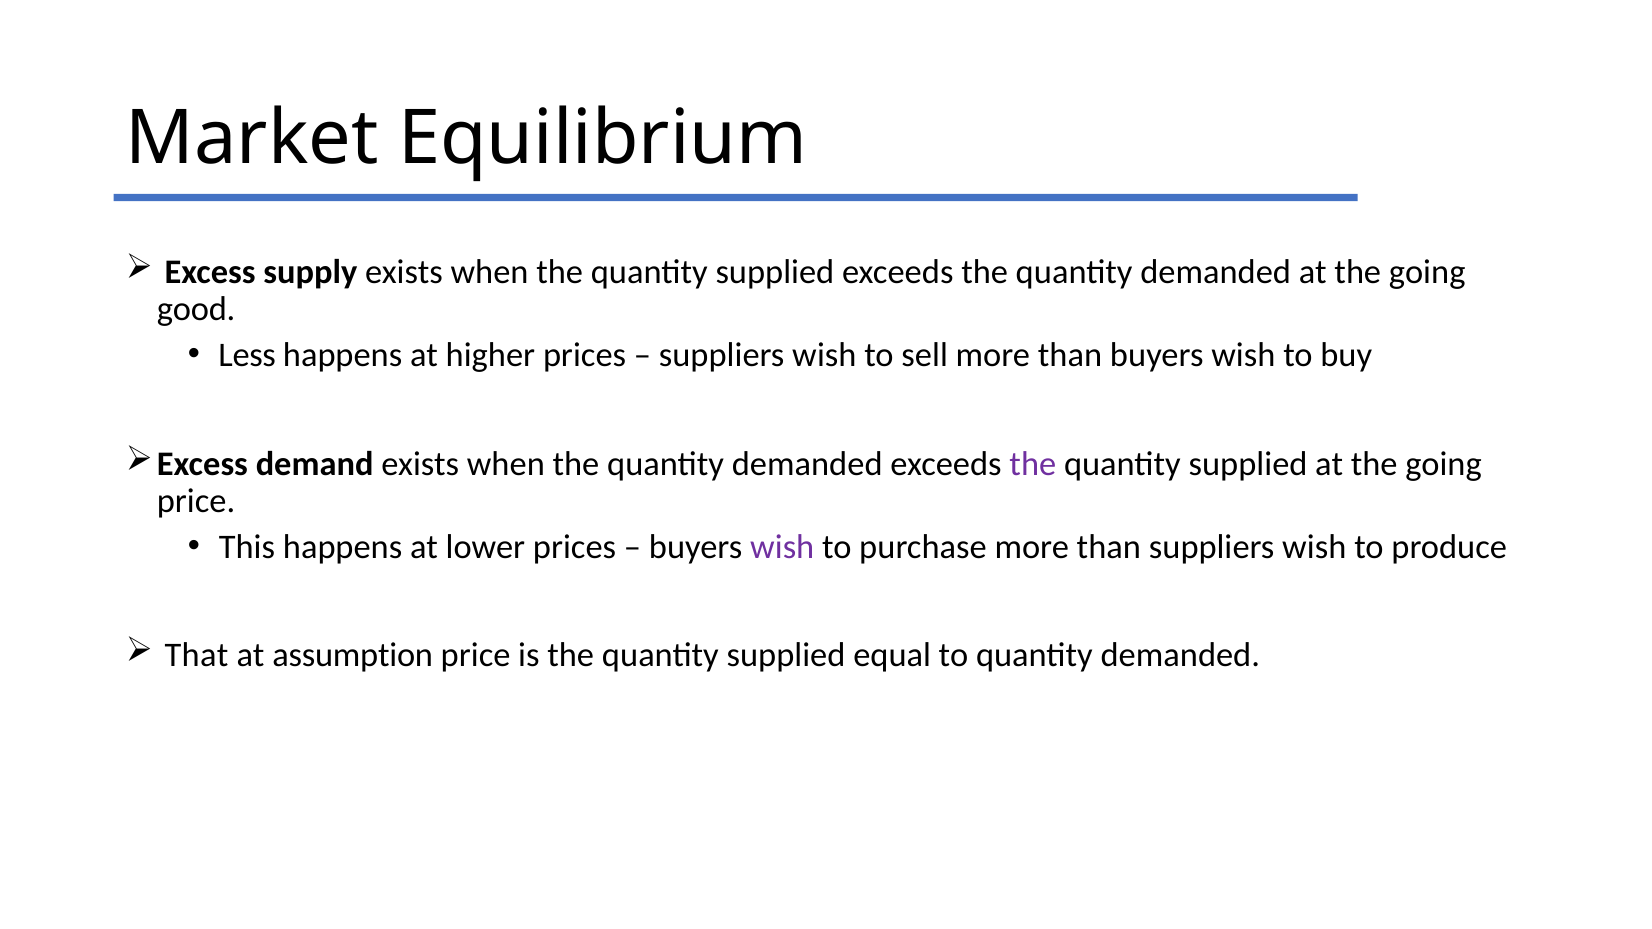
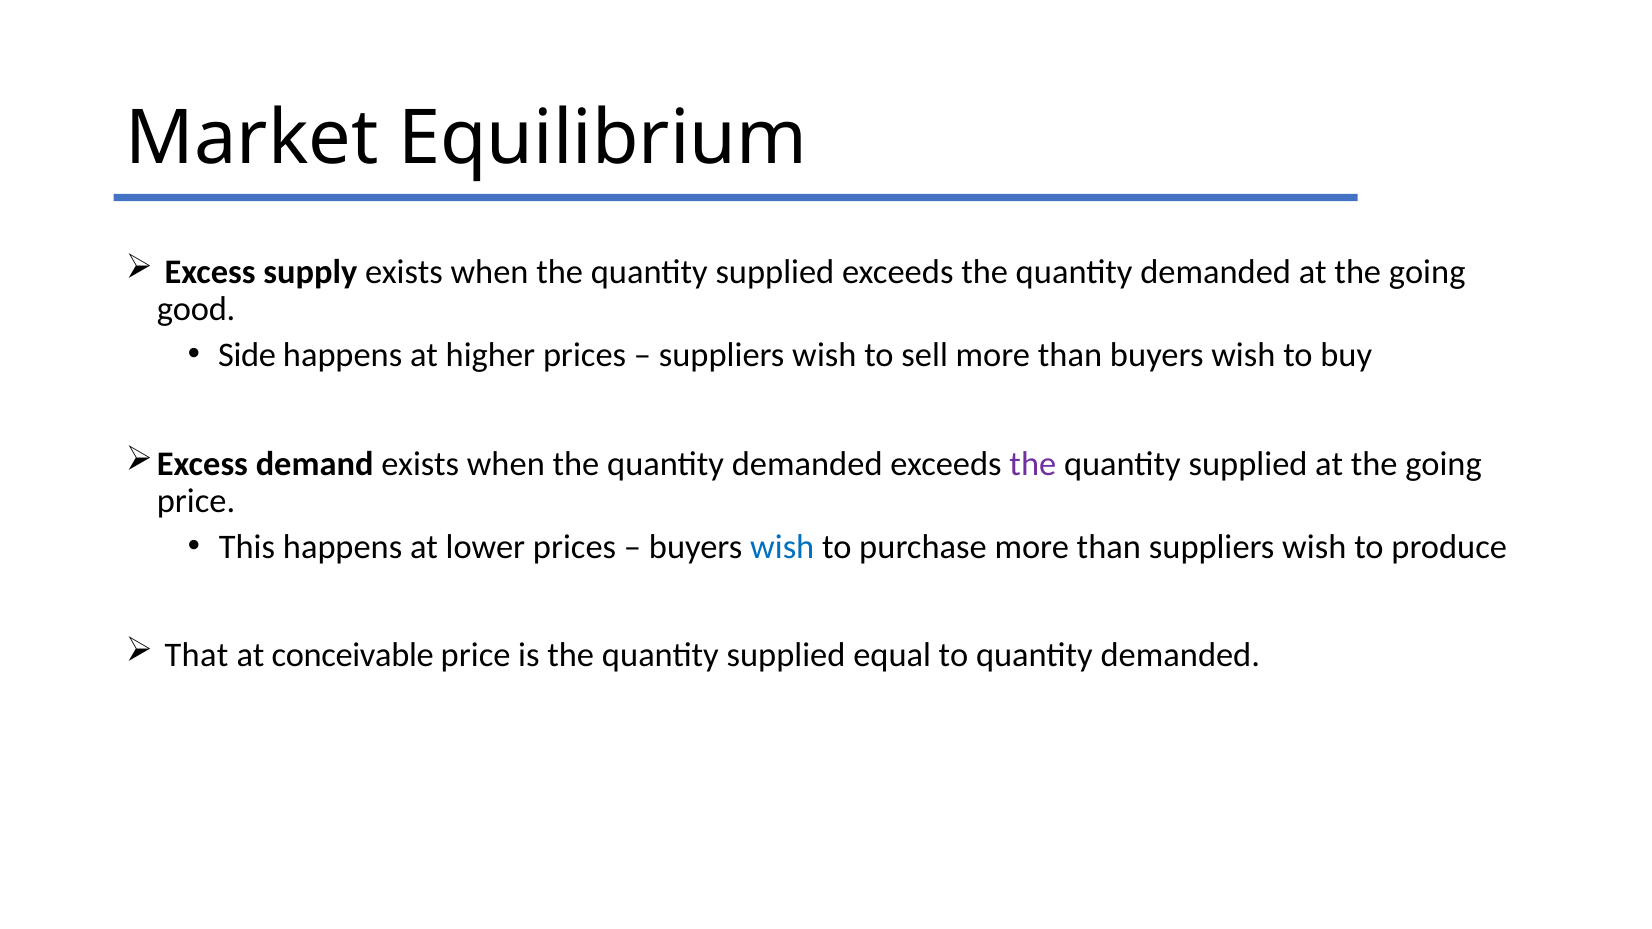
Less: Less -> Side
wish at (782, 547) colour: purple -> blue
assumption: assumption -> conceivable
